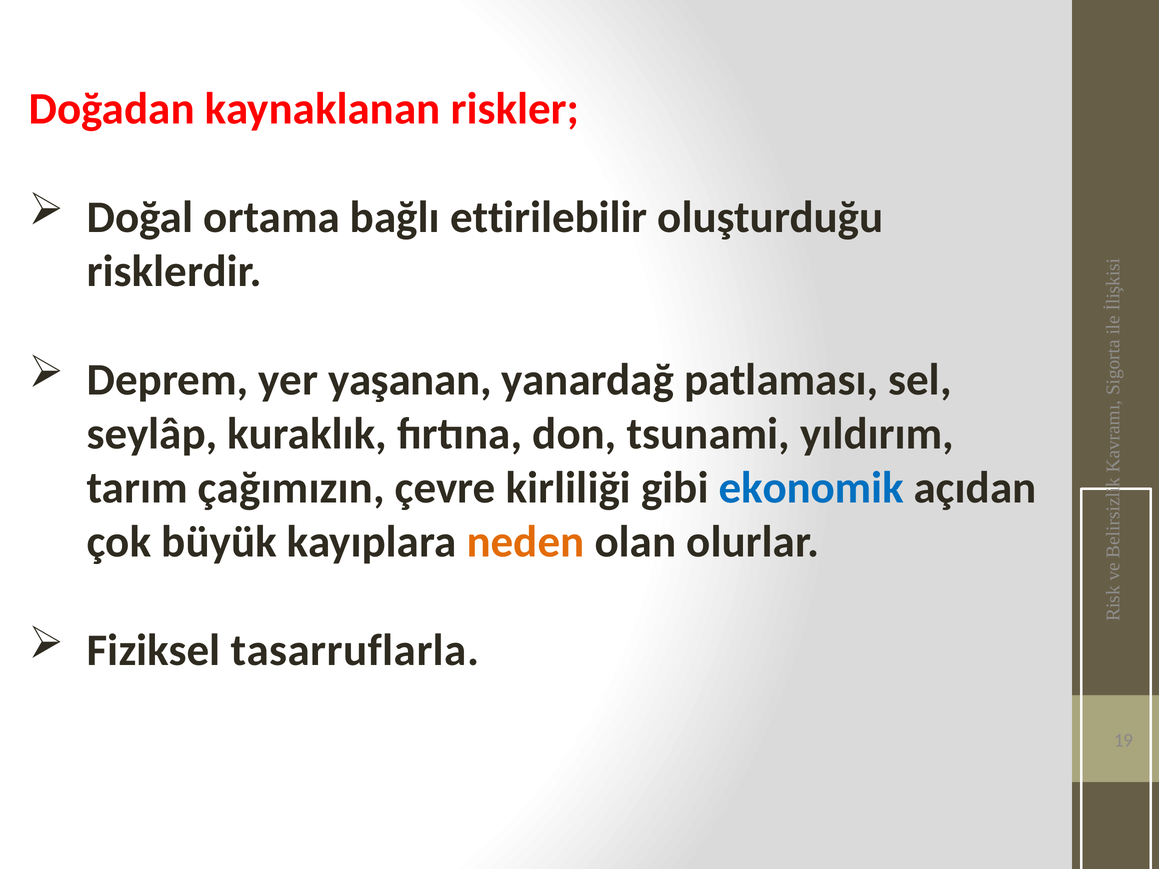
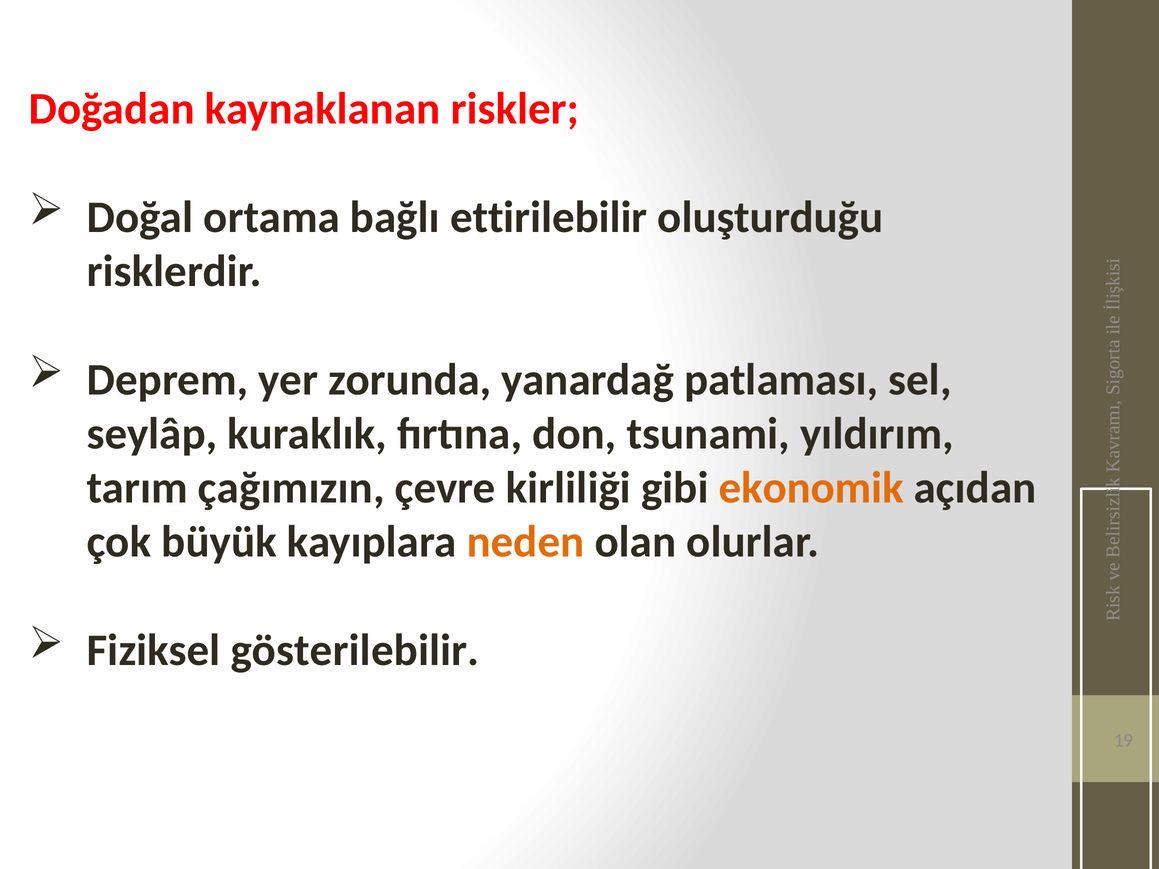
yaşanan: yaşanan -> zorunda
ekonomik colour: blue -> orange
tasarruflarla: tasarruflarla -> gösterilebilir
